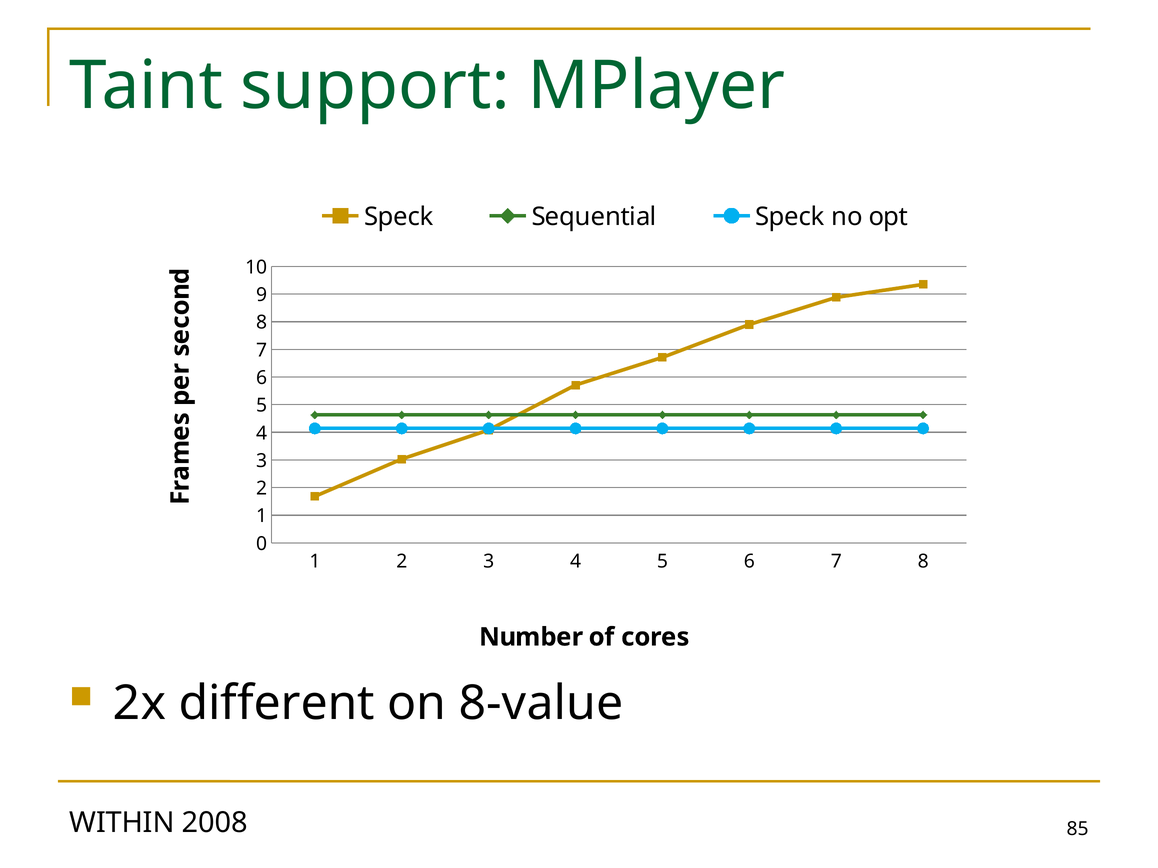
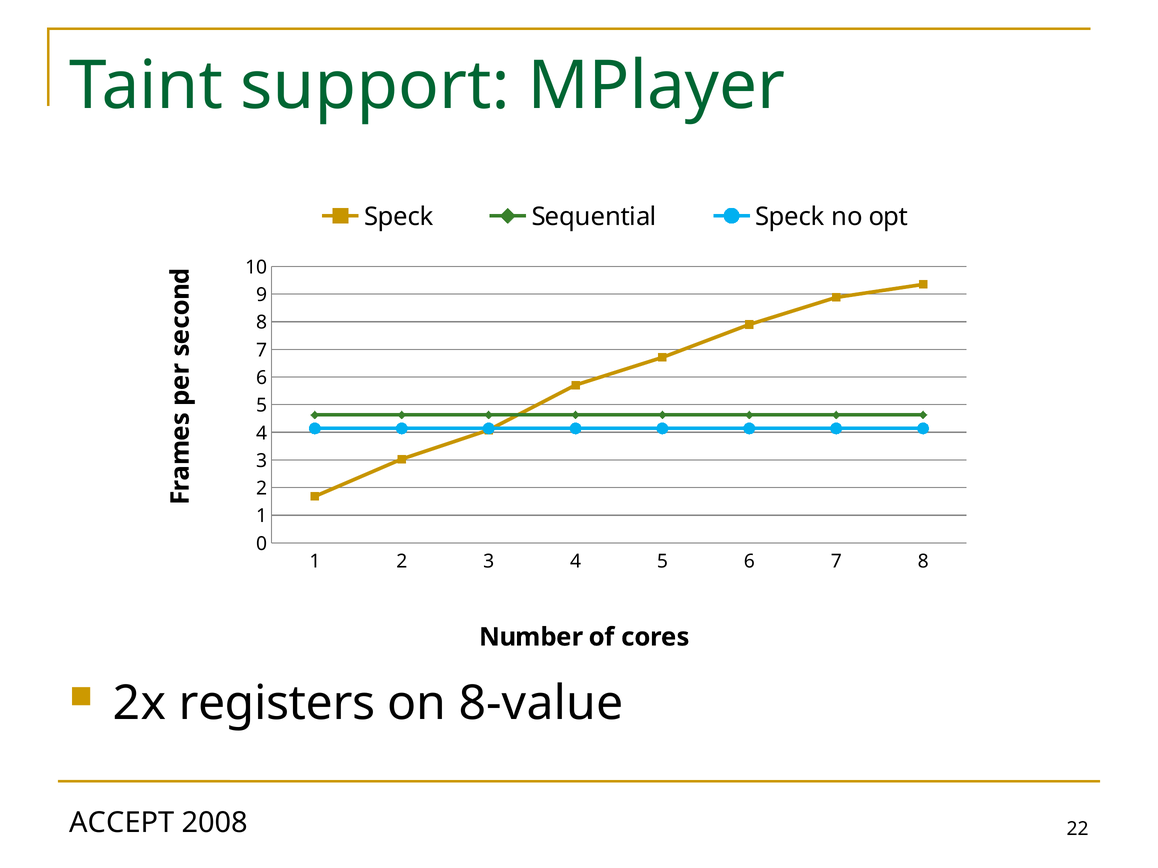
different: different -> registers
WITHIN: WITHIN -> ACCEPT
85: 85 -> 22
